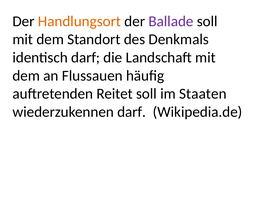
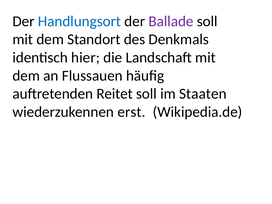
Handlungsort colour: orange -> blue
identisch darf: darf -> hier
wiederzukennen darf: darf -> erst
